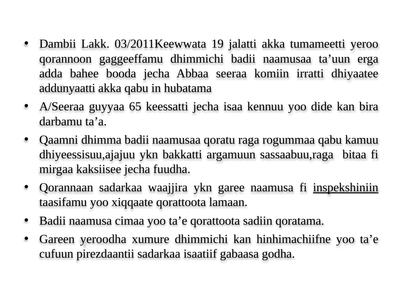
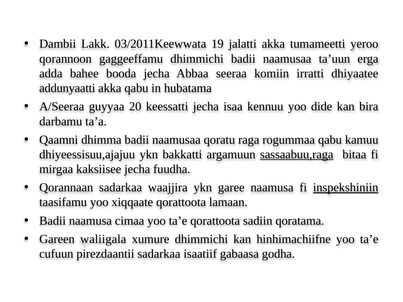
65: 65 -> 20
sassaabuu,raga underline: none -> present
yeroodha: yeroodha -> waliigala
